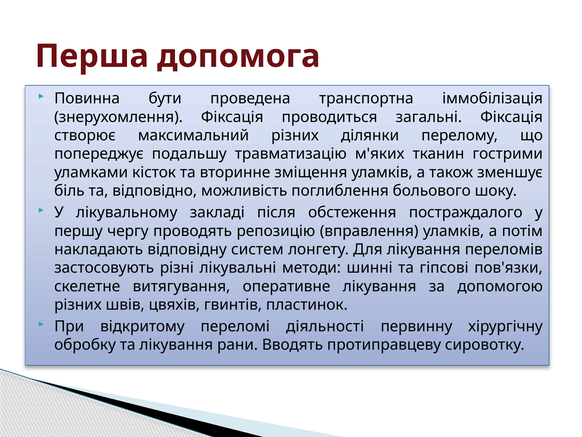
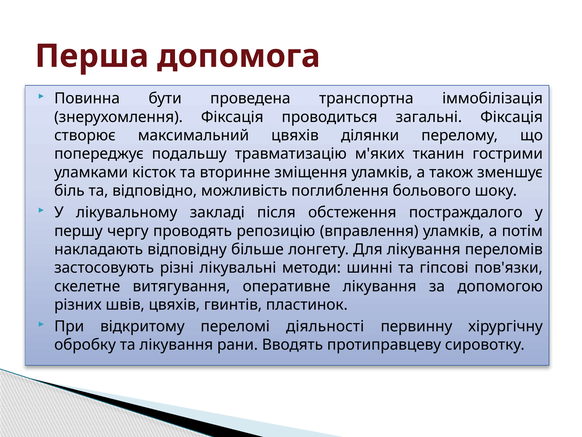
максимальний різних: різних -> цвяхів
систем: систем -> більше
